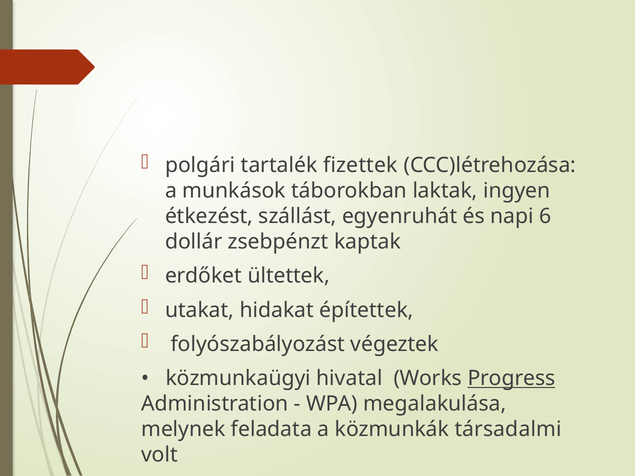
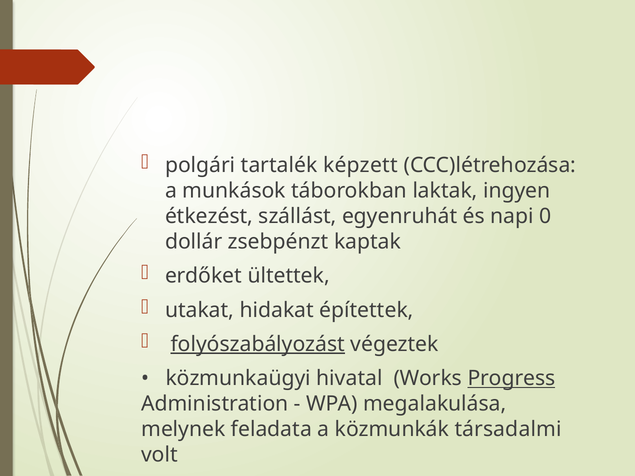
fizettek: fizettek -> képzett
6: 6 -> 0
folyószabályozást underline: none -> present
